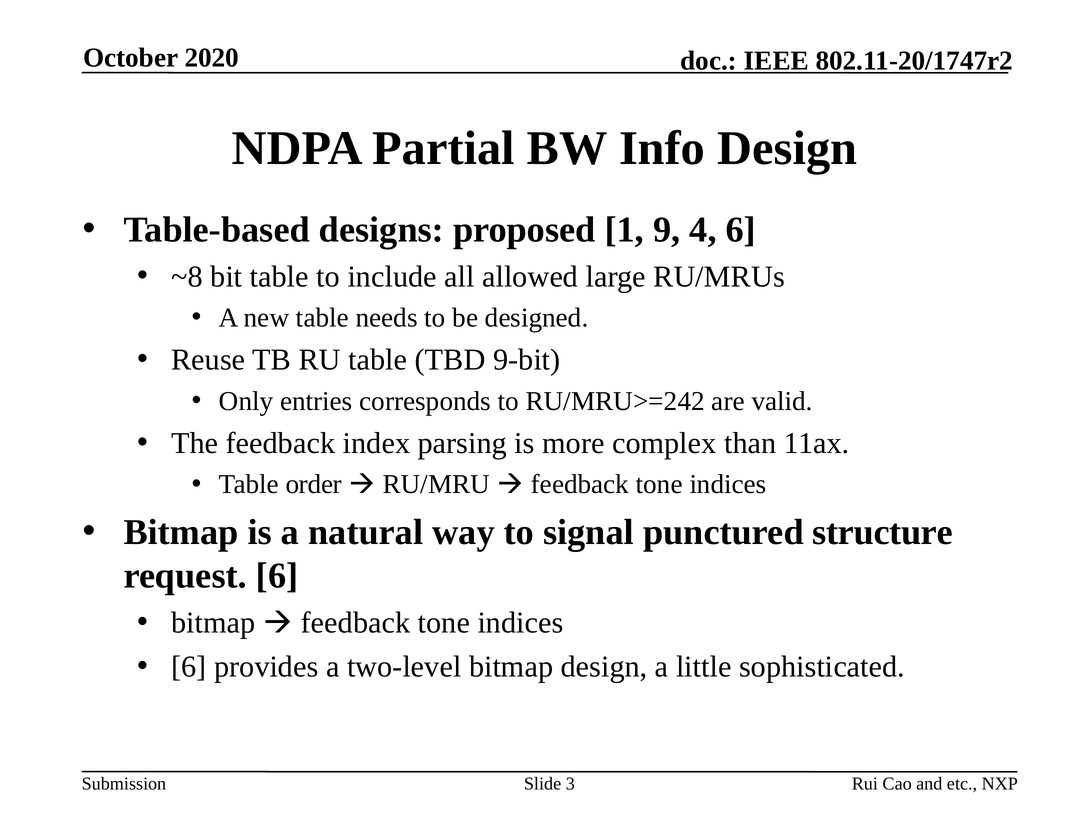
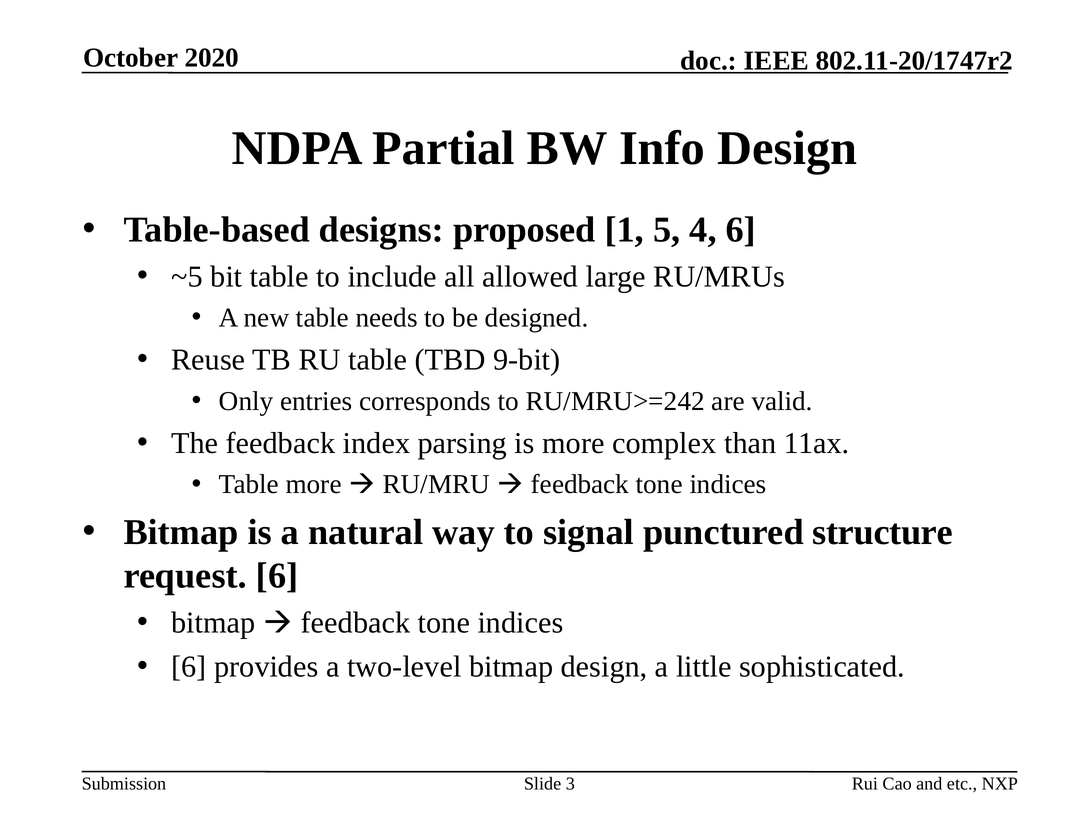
9: 9 -> 5
~8: ~8 -> ~5
Table order: order -> more
